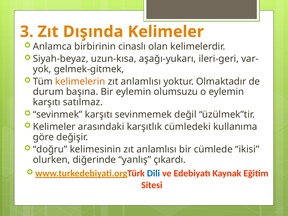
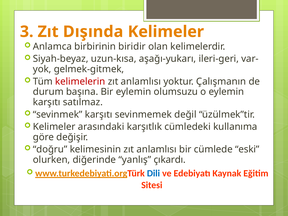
cinaslı: cinaslı -> biridir
kelimelerin colour: orange -> red
Olmaktadır: Olmaktadır -> Çalışmanın
ikisi: ikisi -> eski
